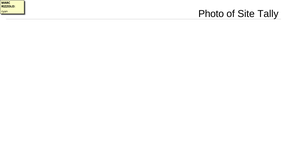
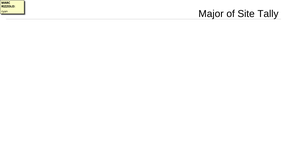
Photo: Photo -> Major
